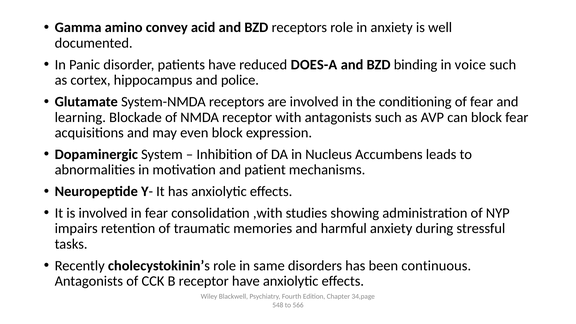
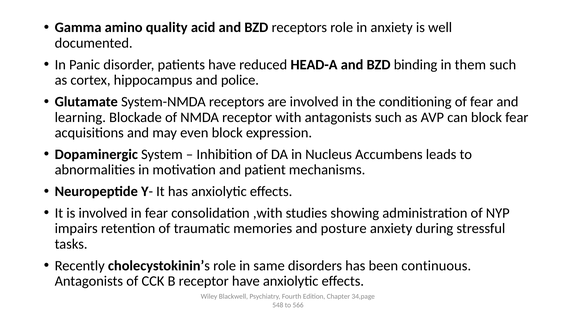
convey: convey -> quality
DOES-A: DOES-A -> HEAD-A
voice: voice -> them
harmful: harmful -> posture
